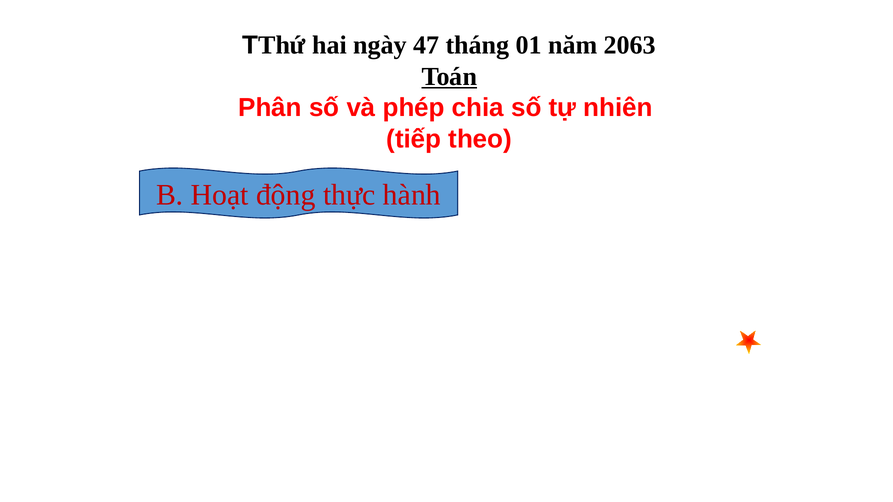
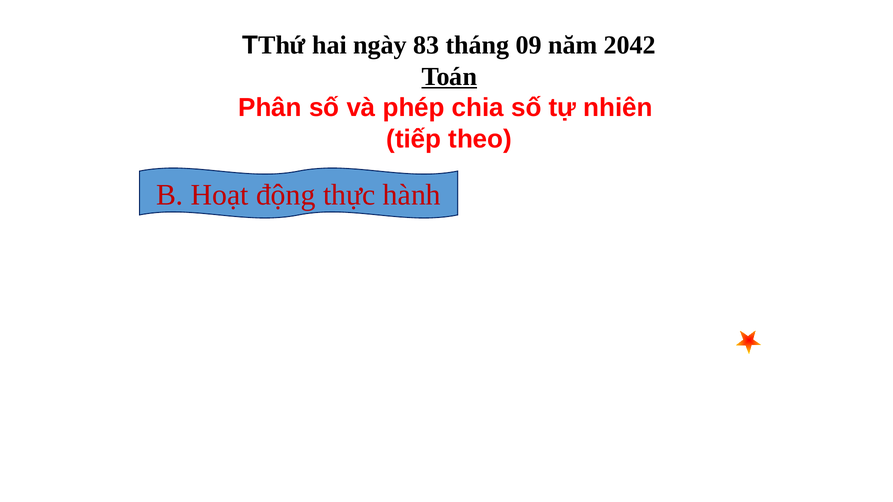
47: 47 -> 83
01: 01 -> 09
2063: 2063 -> 2042
